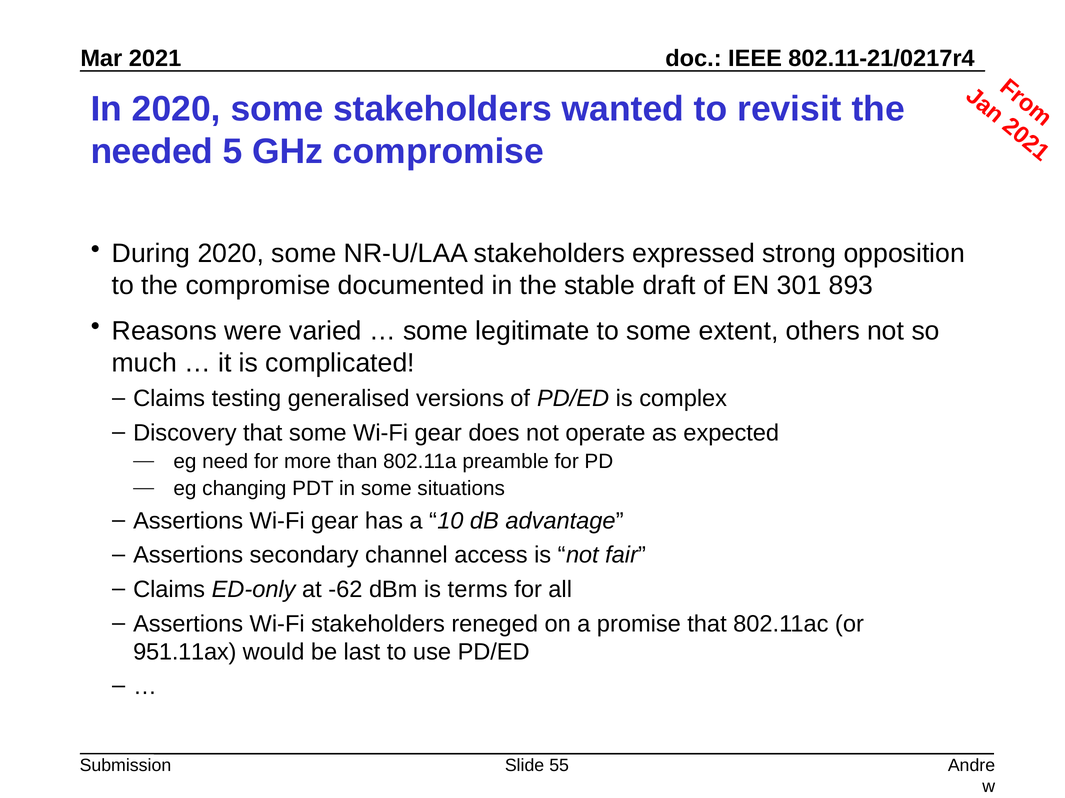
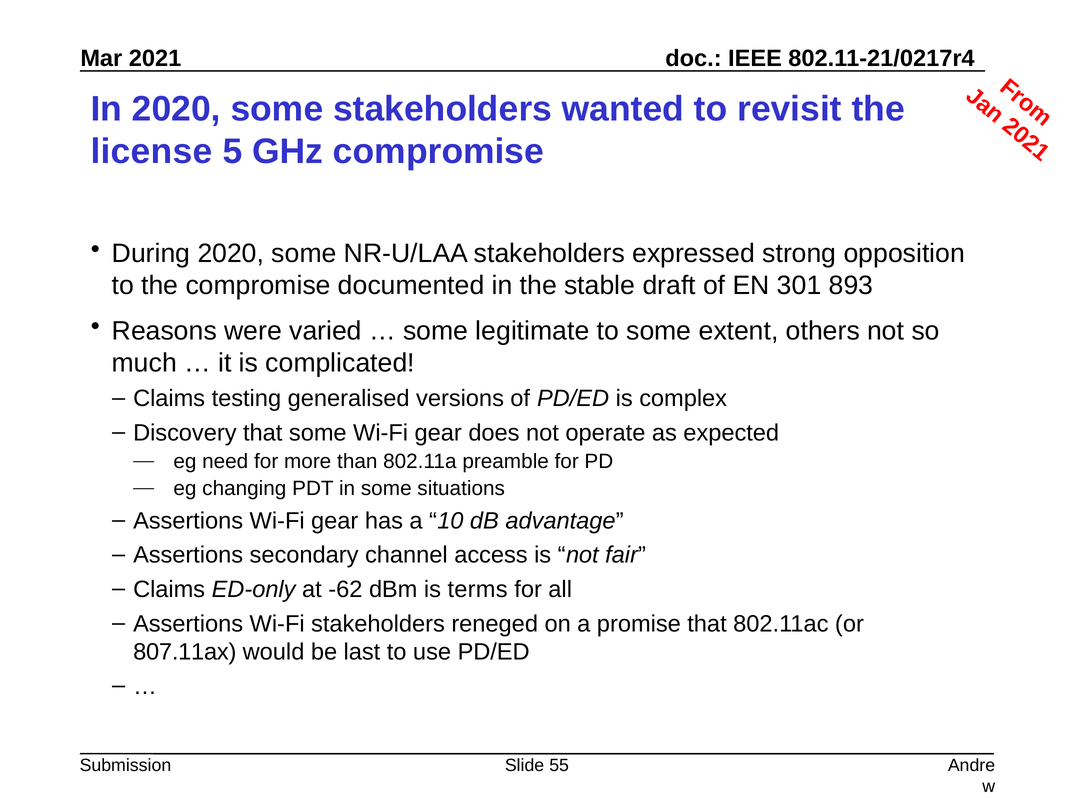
needed: needed -> license
951.11ax: 951.11ax -> 807.11ax
